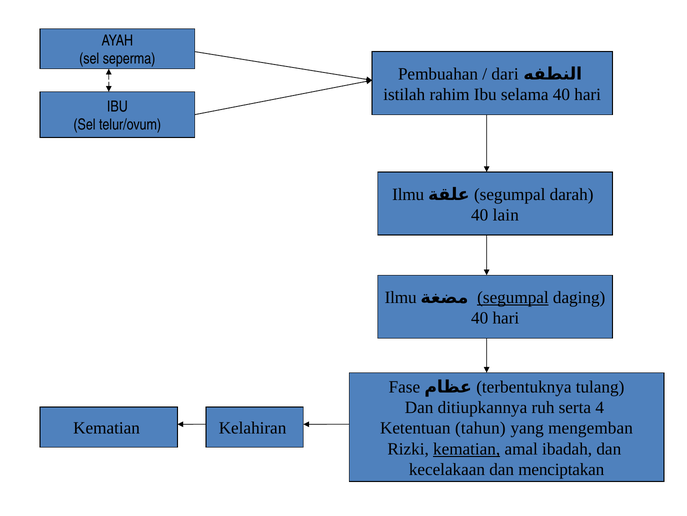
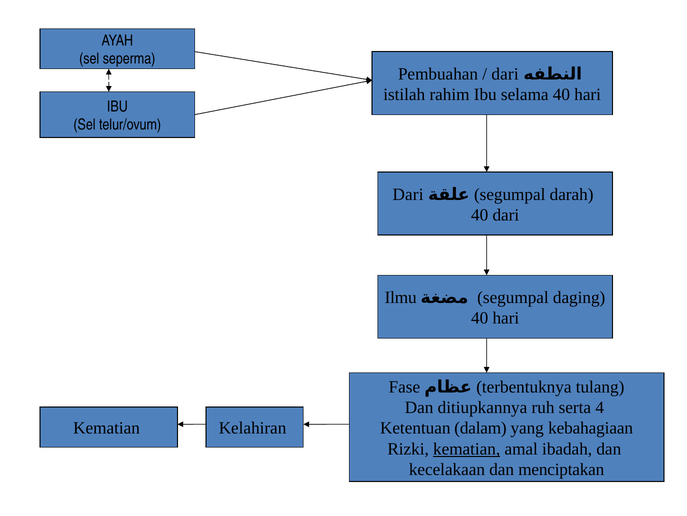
Ilmu at (408, 194): Ilmu -> Dari
40 lain: lain -> dari
segumpal at (513, 297) underline: present -> none
tahun: tahun -> dalam
mengemban: mengemban -> kebahagiaan
